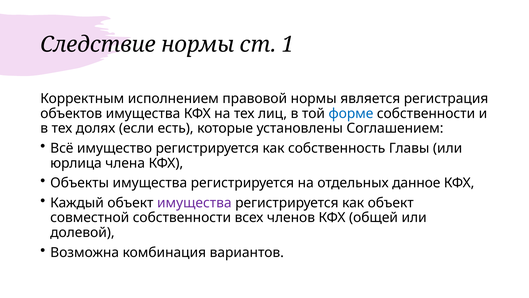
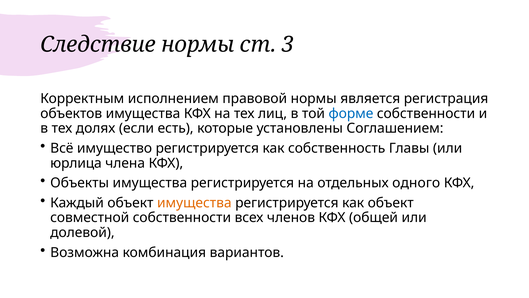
1: 1 -> 3
данное: данное -> одного
имущества at (194, 203) colour: purple -> orange
